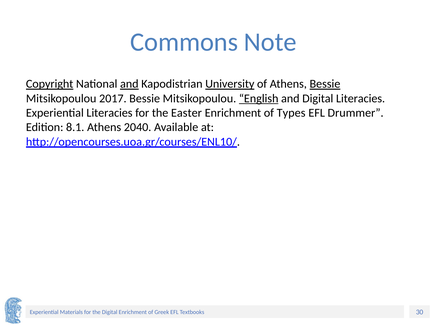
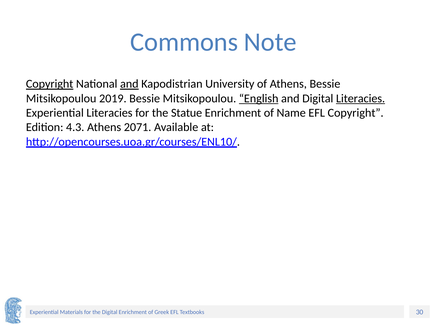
University underline: present -> none
Bessie at (325, 84) underline: present -> none
2017: 2017 -> 2019
Literacies at (361, 98) underline: none -> present
Easter: Easter -> Statue
Types: Types -> Name
EFL Drummer: Drummer -> Copyright
8.1: 8.1 -> 4.3
2040: 2040 -> 2071
